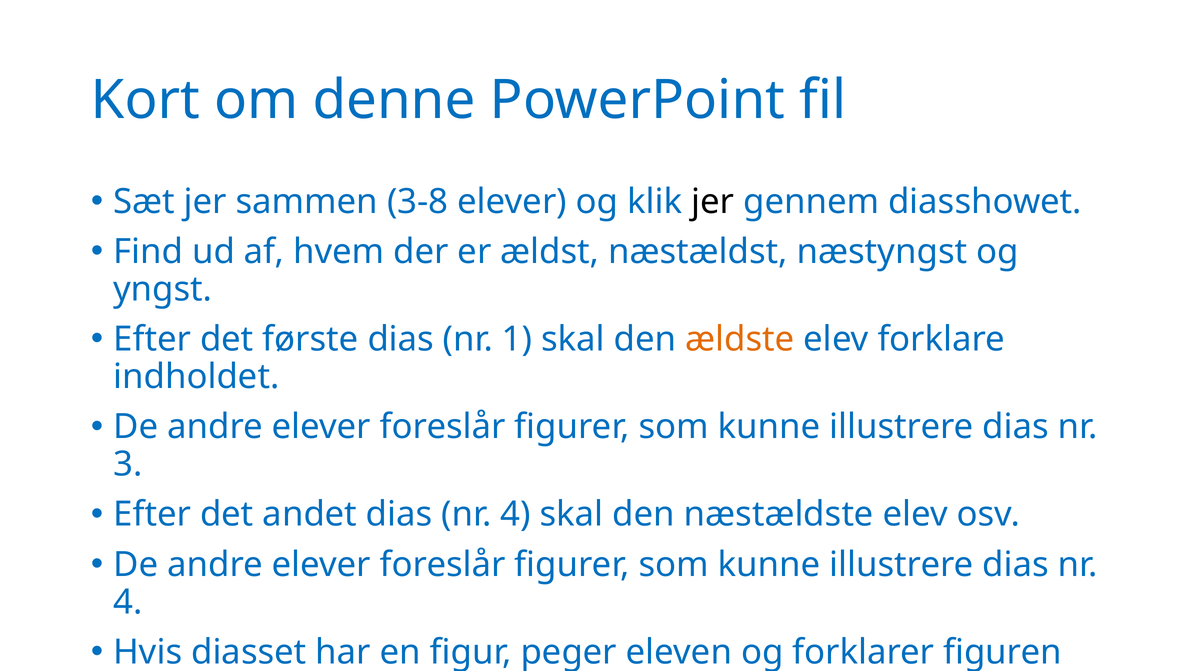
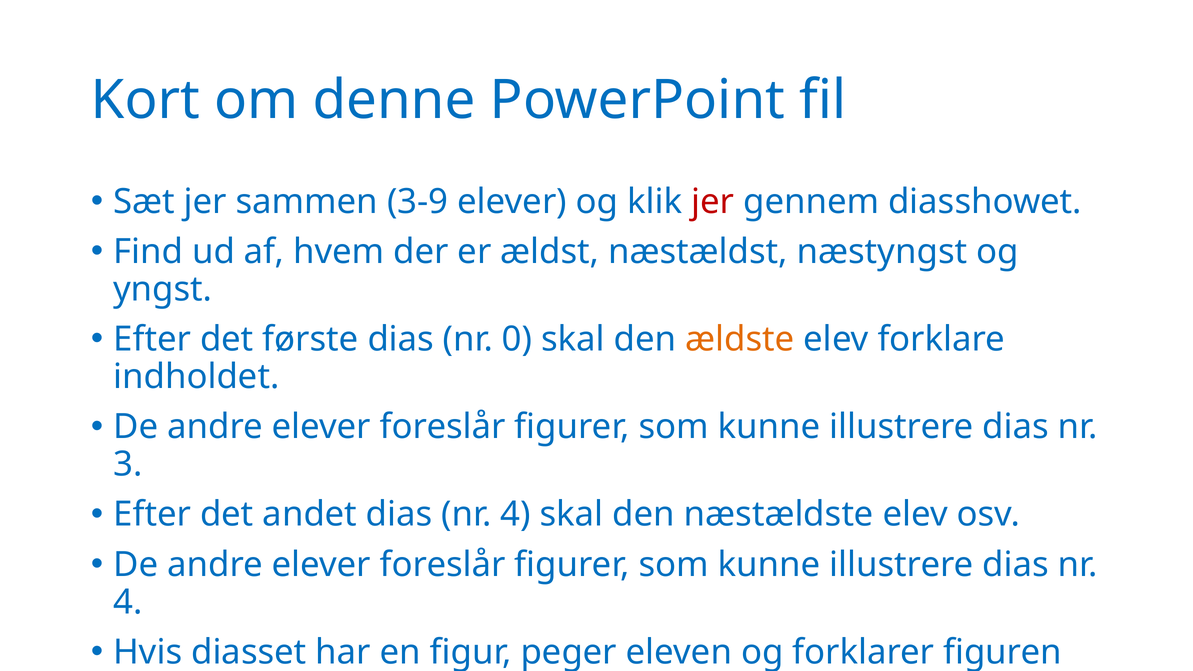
3-8: 3-8 -> 3-9
jer at (713, 202) colour: black -> red
1: 1 -> 0
